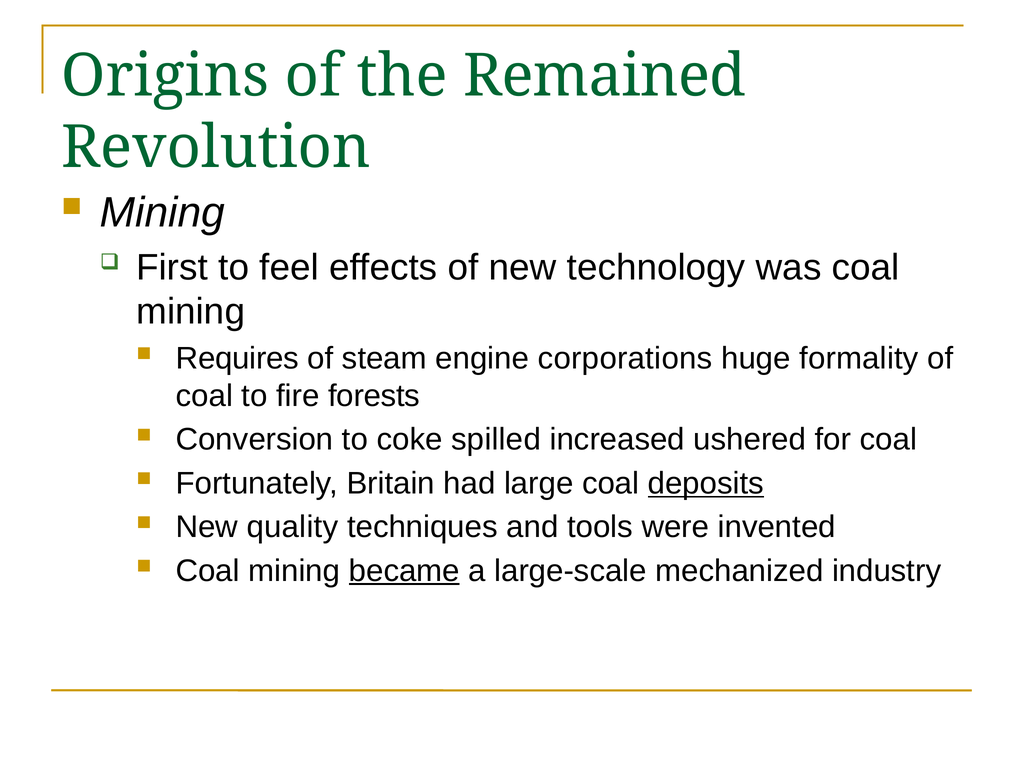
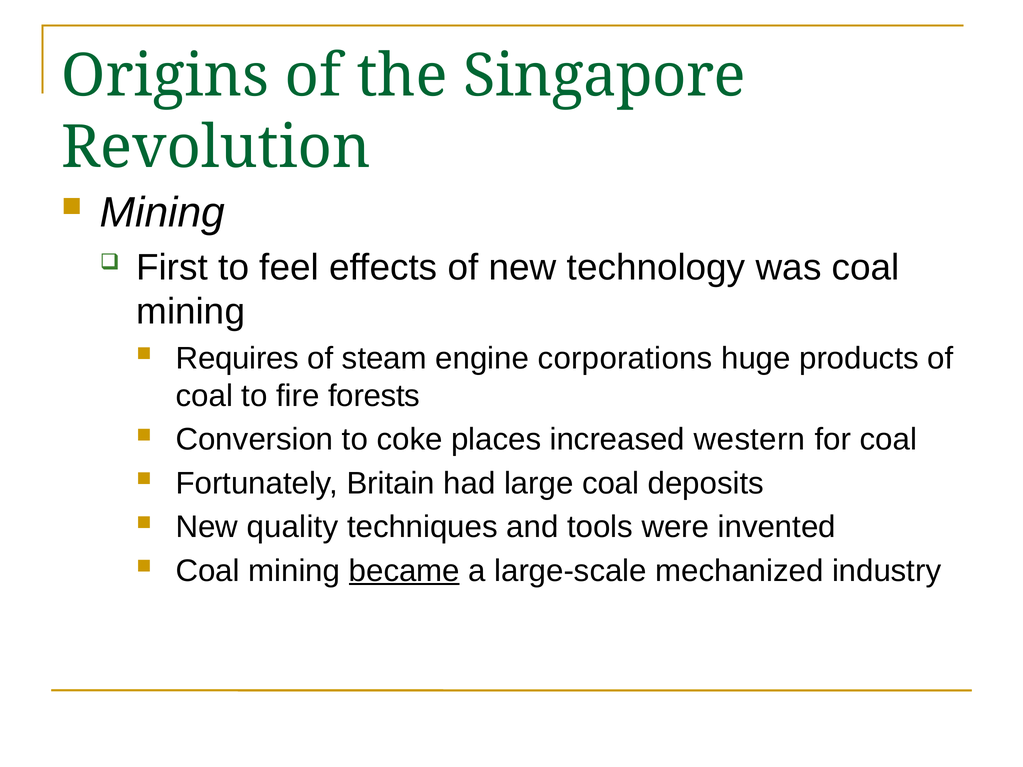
Remained: Remained -> Singapore
formality: formality -> products
spilled: spilled -> places
ushered: ushered -> western
deposits underline: present -> none
